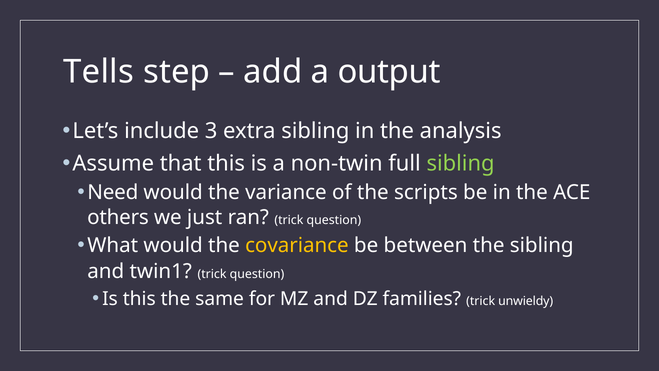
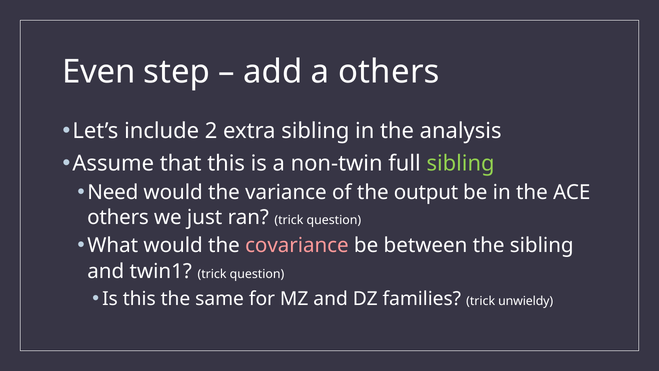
Tells: Tells -> Even
a output: output -> others
3: 3 -> 2
scripts: scripts -> output
covariance colour: yellow -> pink
